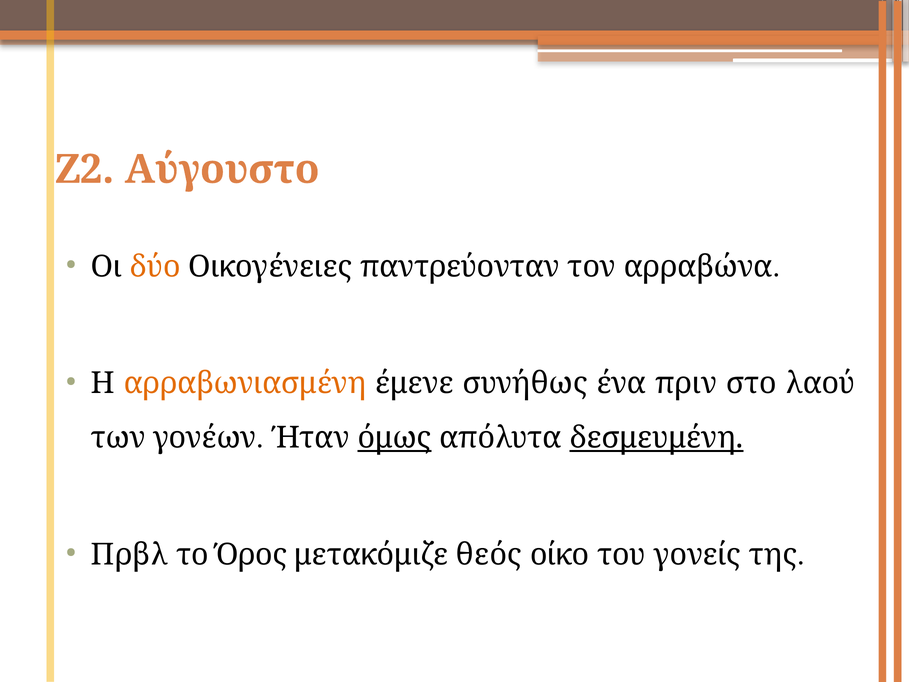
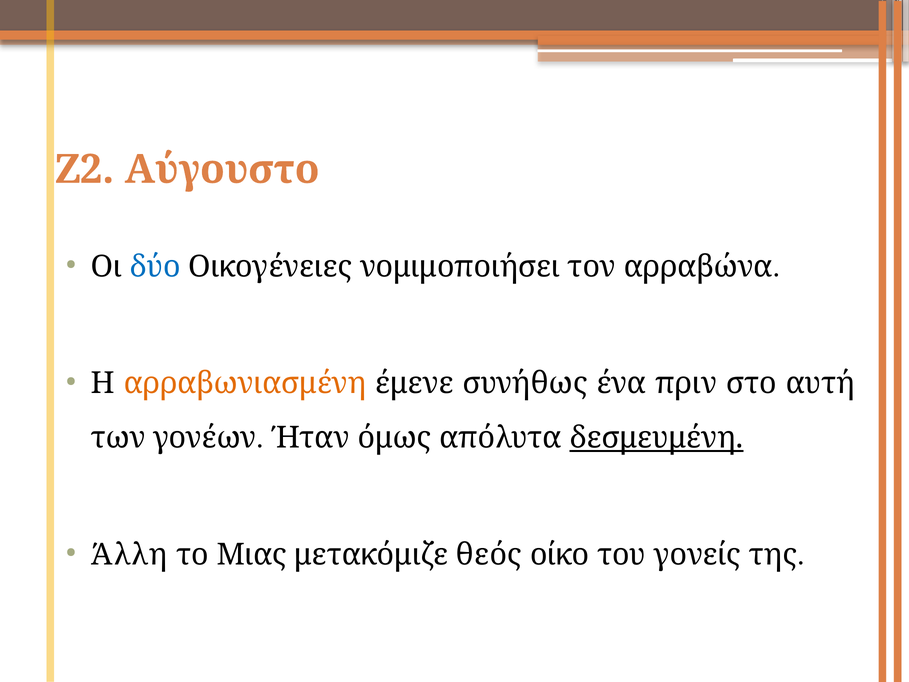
δύο colour: orange -> blue
παντρεύονταν: παντρεύονταν -> νομιμοποιήσει
λαού: λαού -> αυτή
όμως underline: present -> none
Πρβλ: Πρβλ -> Άλλη
Όρος: Όρος -> Μιας
